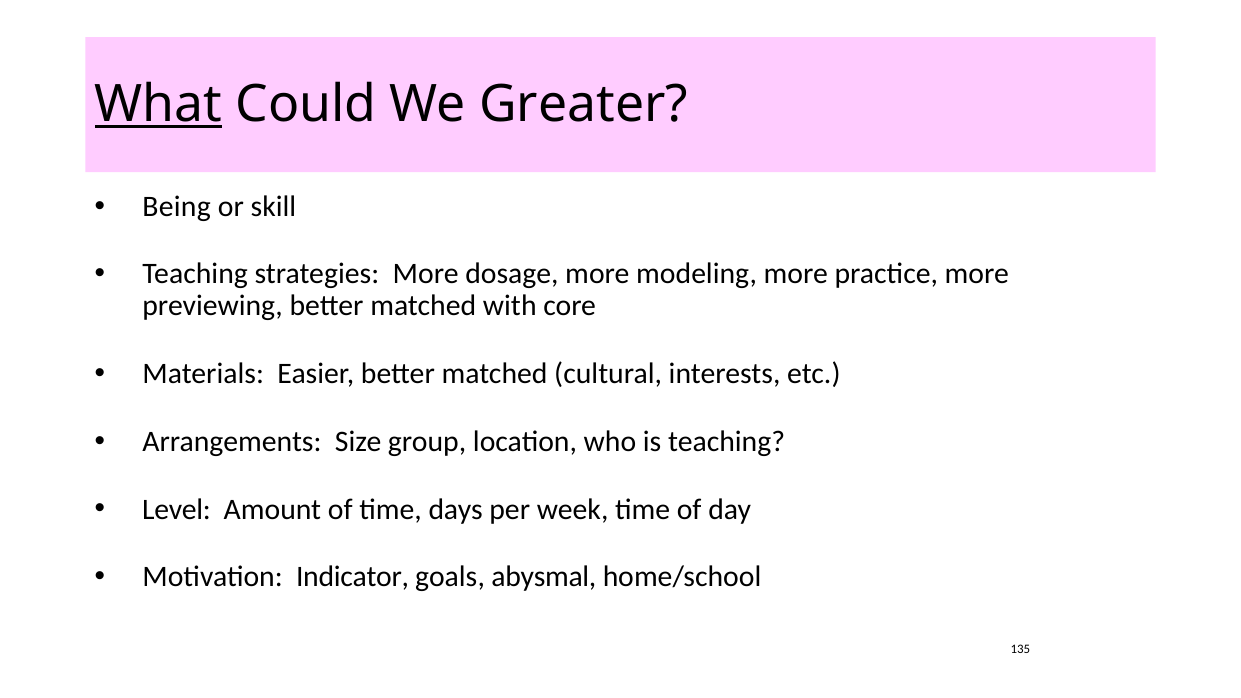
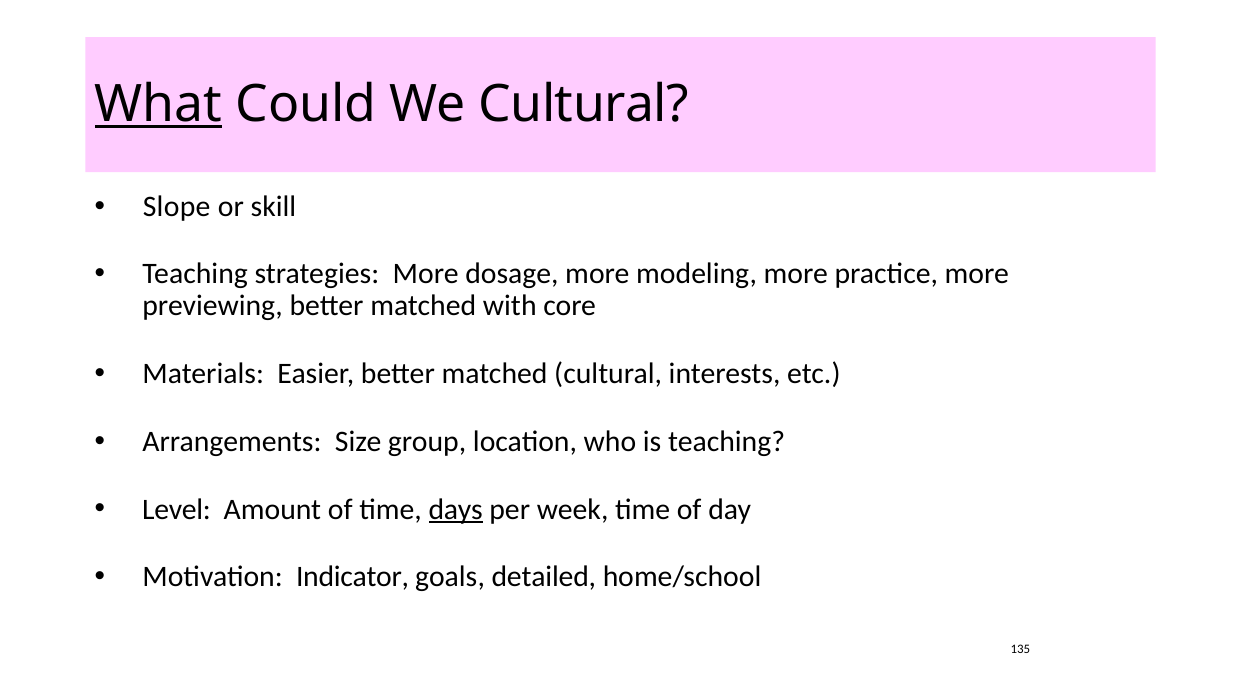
We Greater: Greater -> Cultural
Being: Being -> Slope
days underline: none -> present
abysmal: abysmal -> detailed
